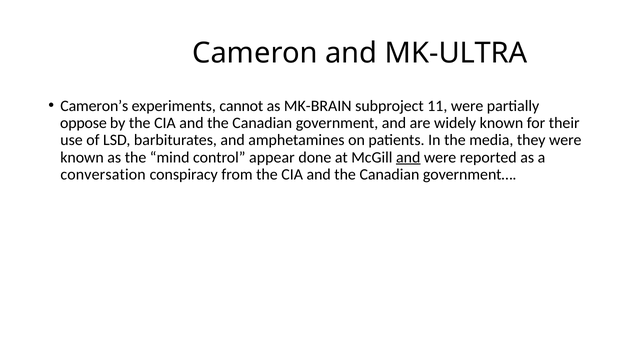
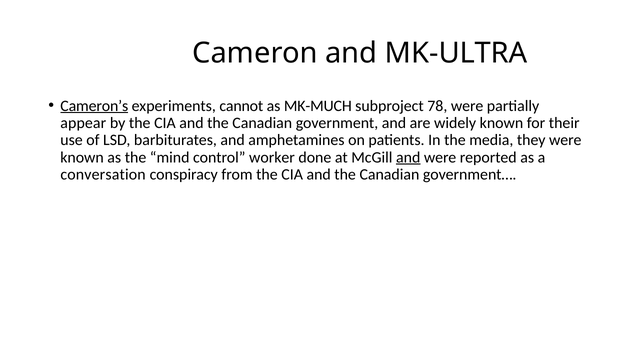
Cameron’s underline: none -> present
MK-BRAIN: MK-BRAIN -> MK-MUCH
11: 11 -> 78
oppose: oppose -> appear
appear: appear -> worker
